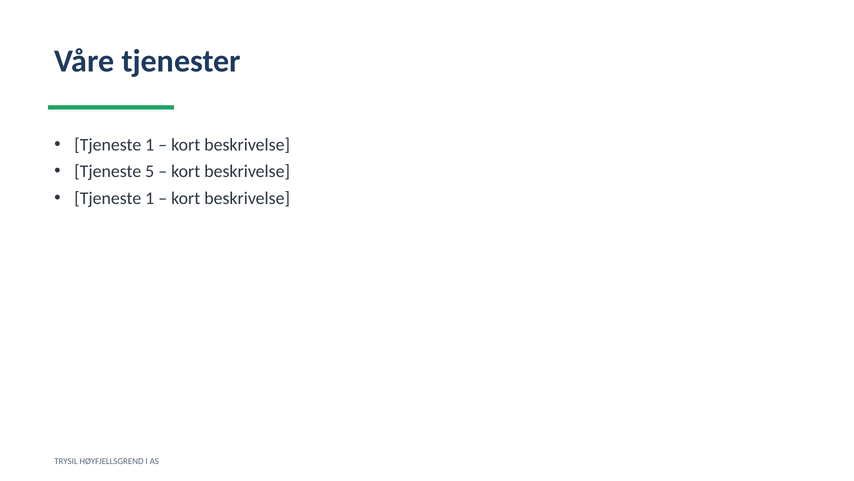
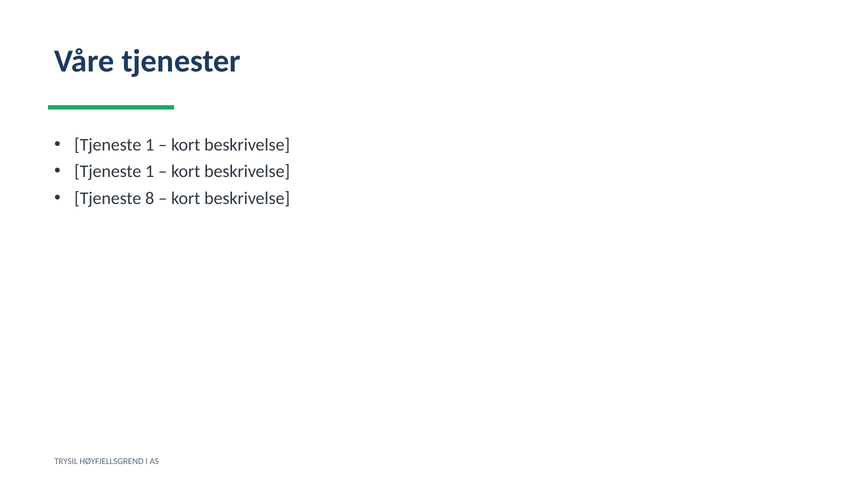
5 at (150, 171): 5 -> 1
1 at (150, 198): 1 -> 8
